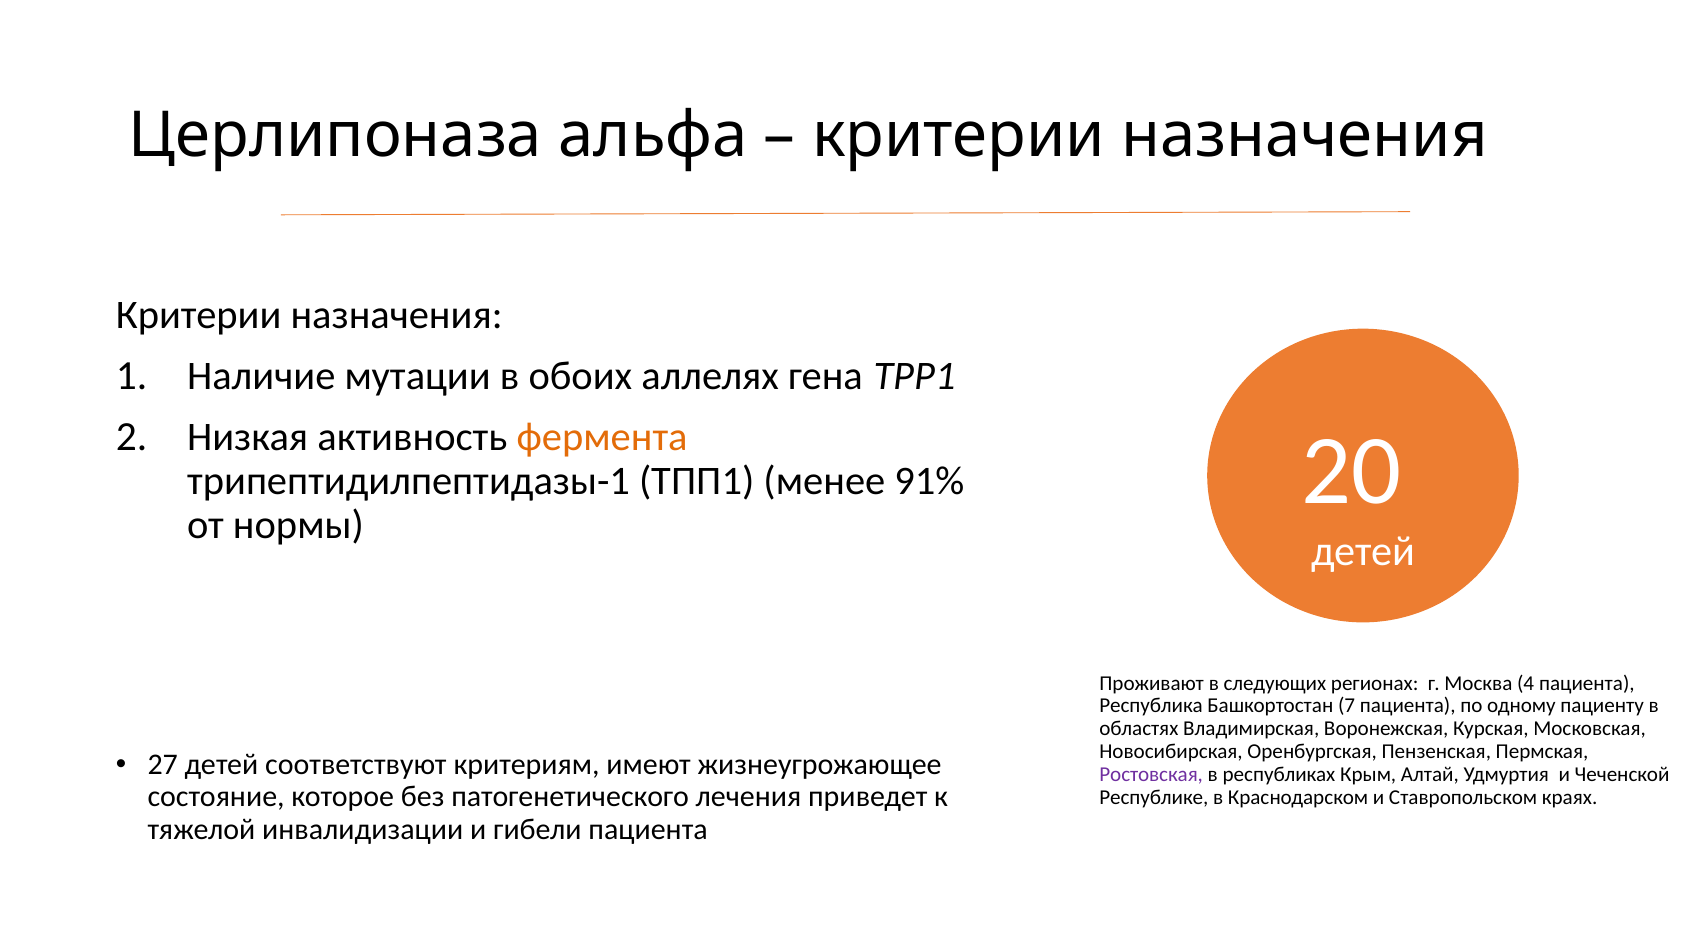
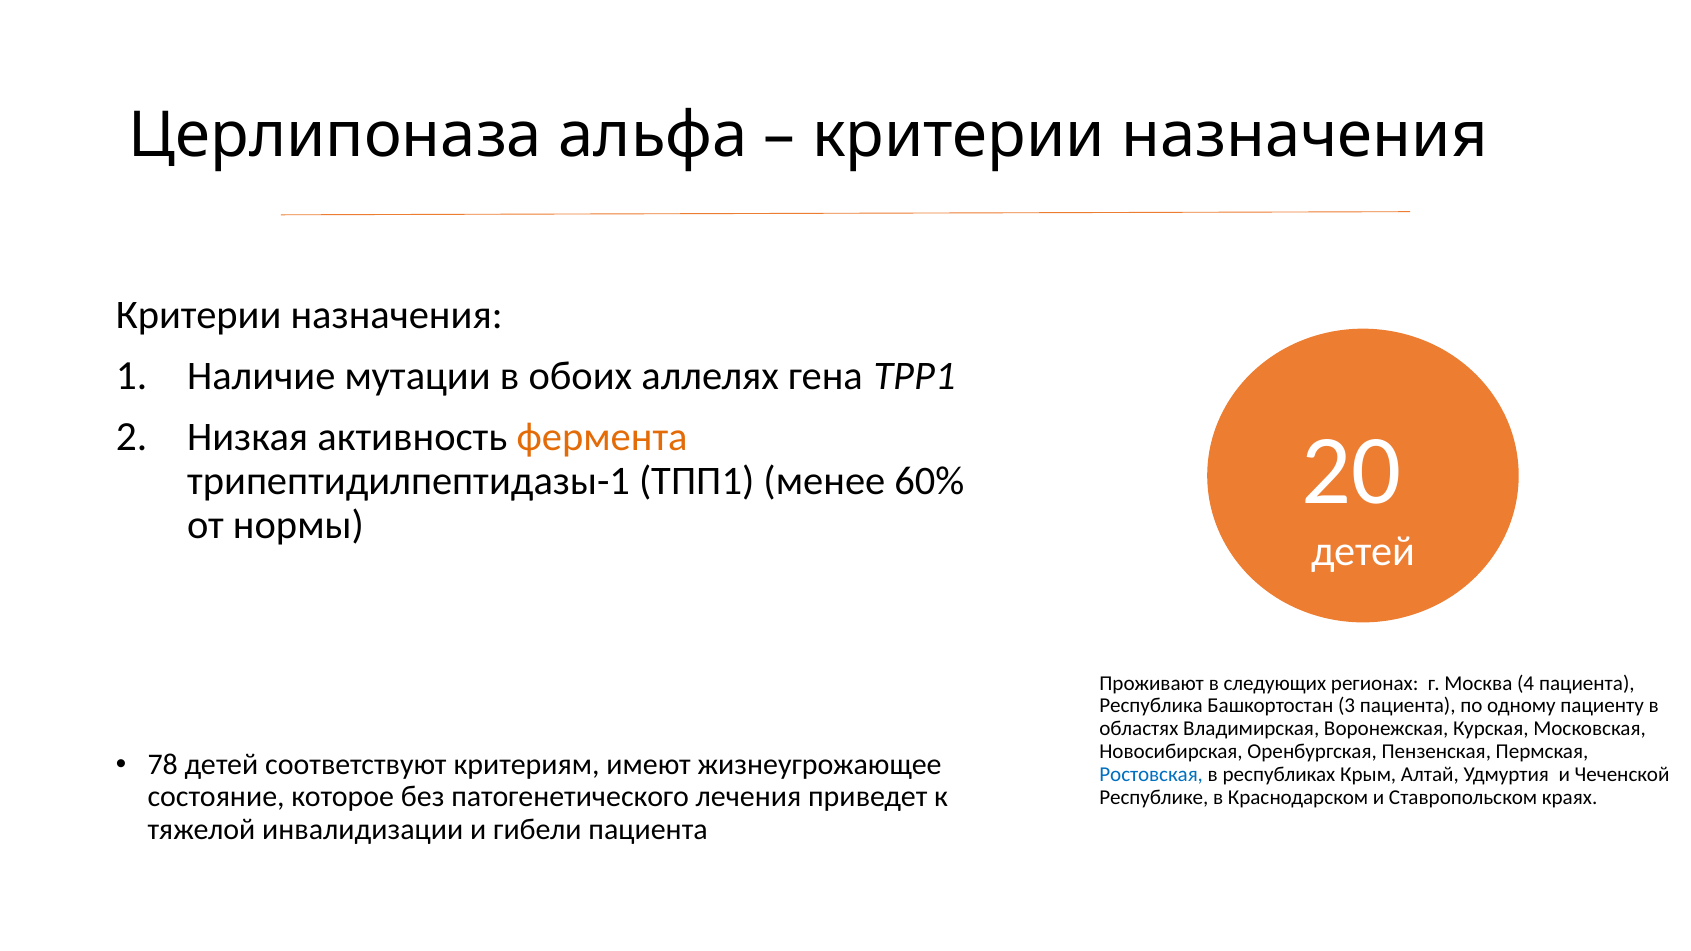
91%: 91% -> 60%
7: 7 -> 3
27: 27 -> 78
Ростовская colour: purple -> blue
